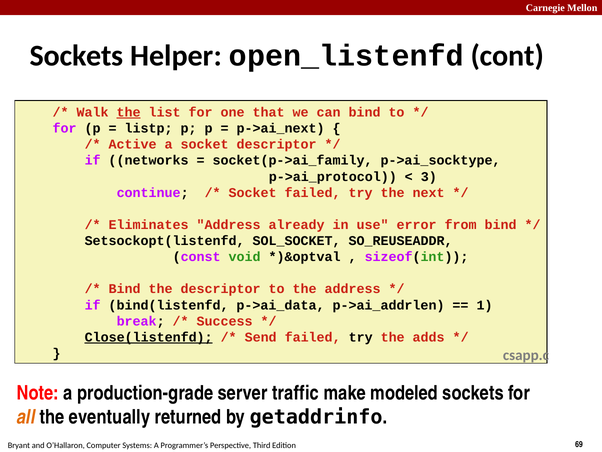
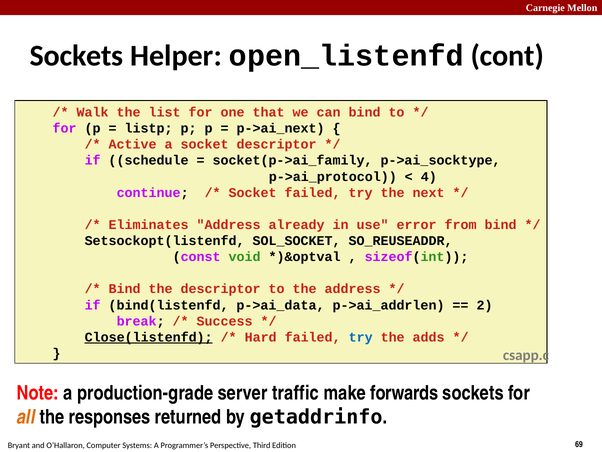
the at (129, 112) underline: present -> none
networks: networks -> schedule
3: 3 -> 4
1: 1 -> 2
Send: Send -> Hard
try at (361, 337) colour: black -> blue
modeled: modeled -> forwards
eventually: eventually -> responses
